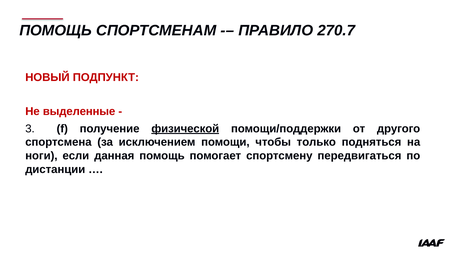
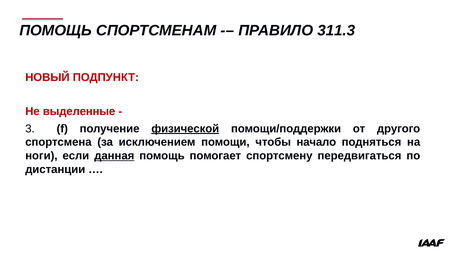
270.7: 270.7 -> 311.3
только: только -> начало
данная underline: none -> present
